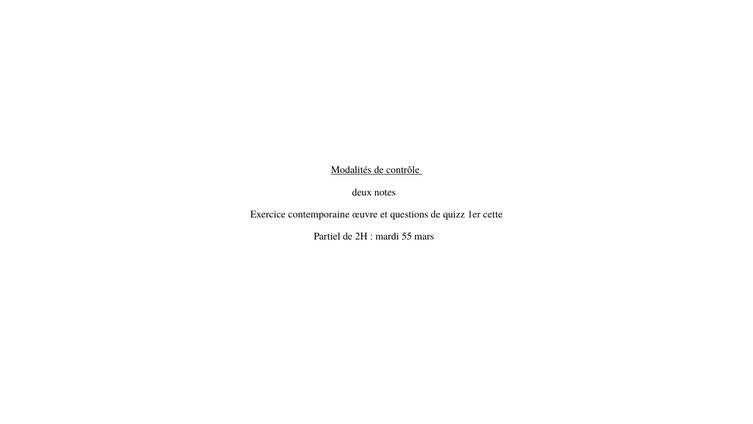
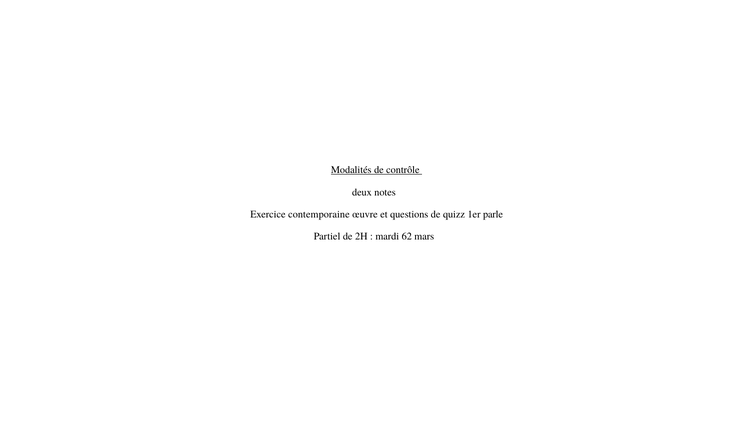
cette: cette -> parle
55: 55 -> 62
